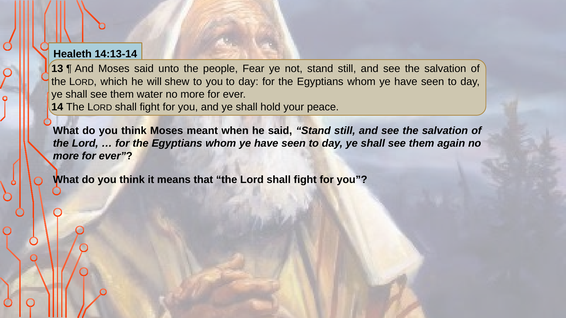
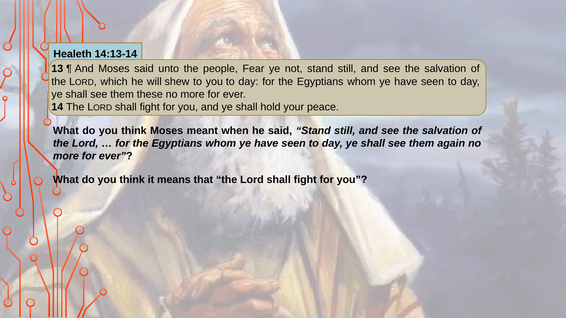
water: water -> these
